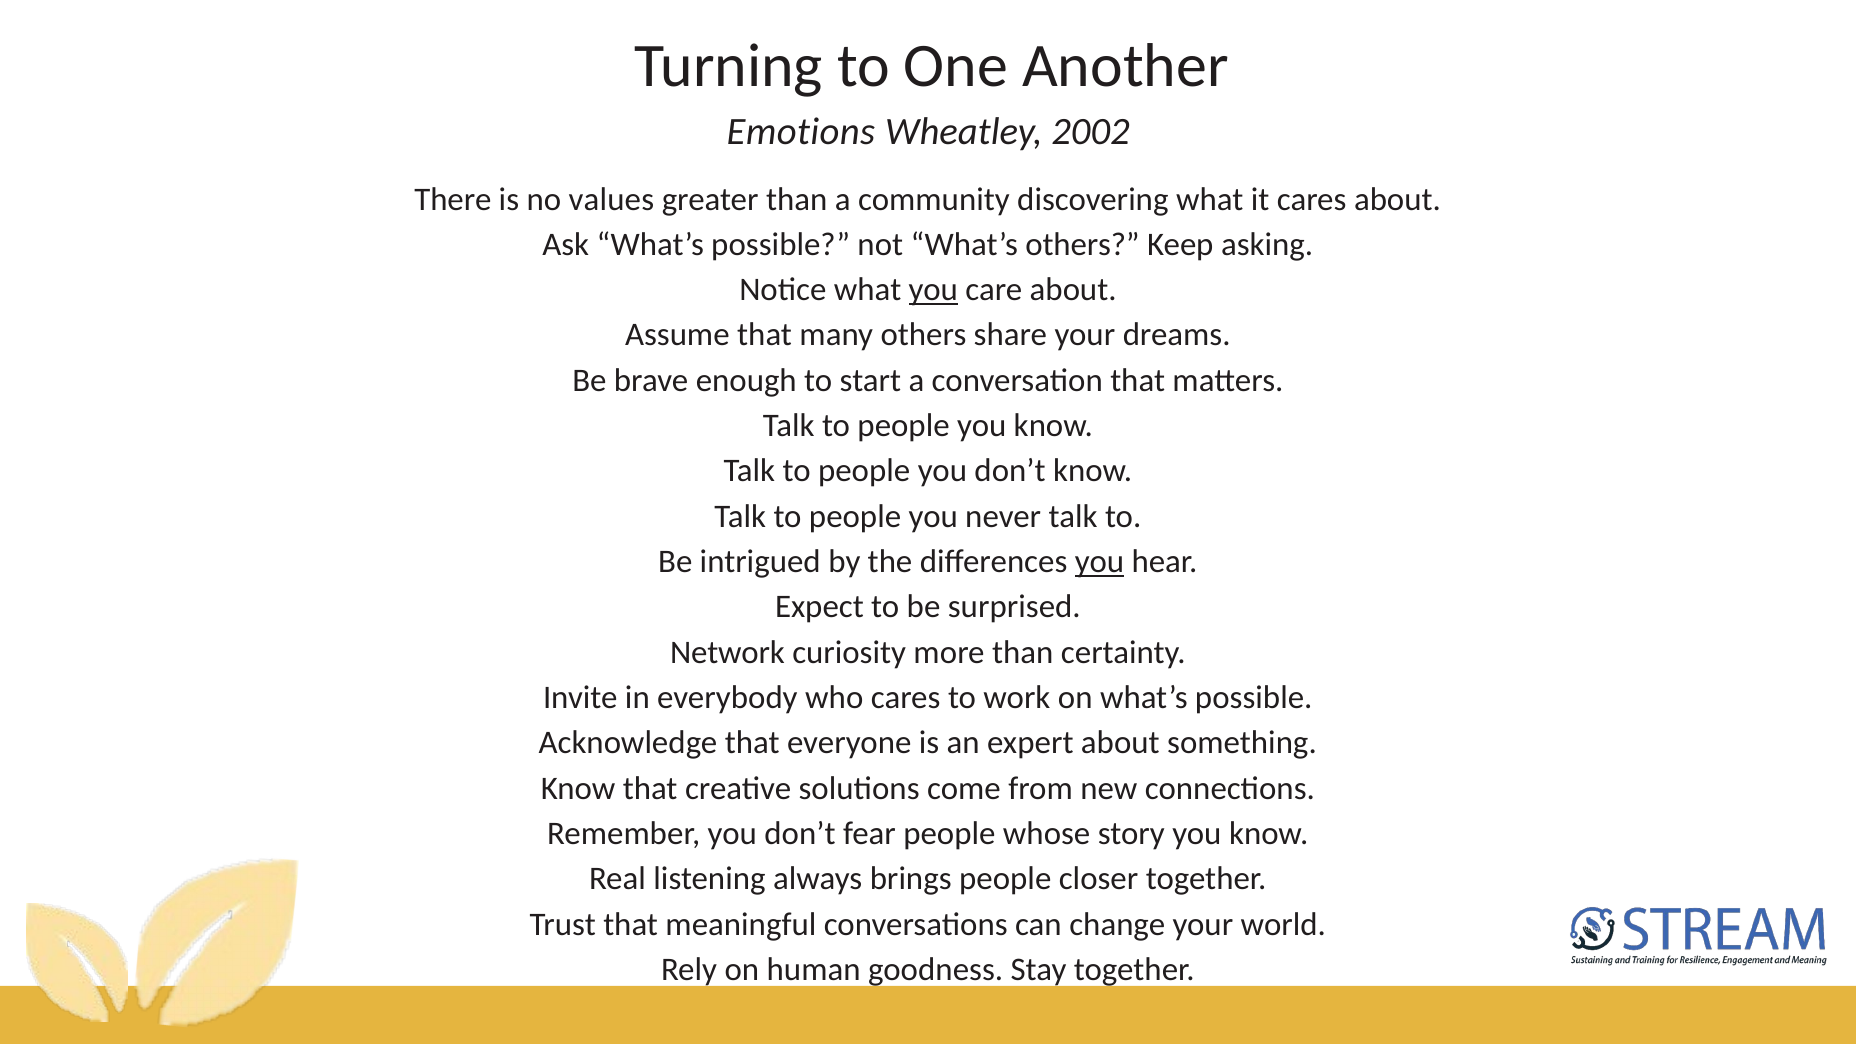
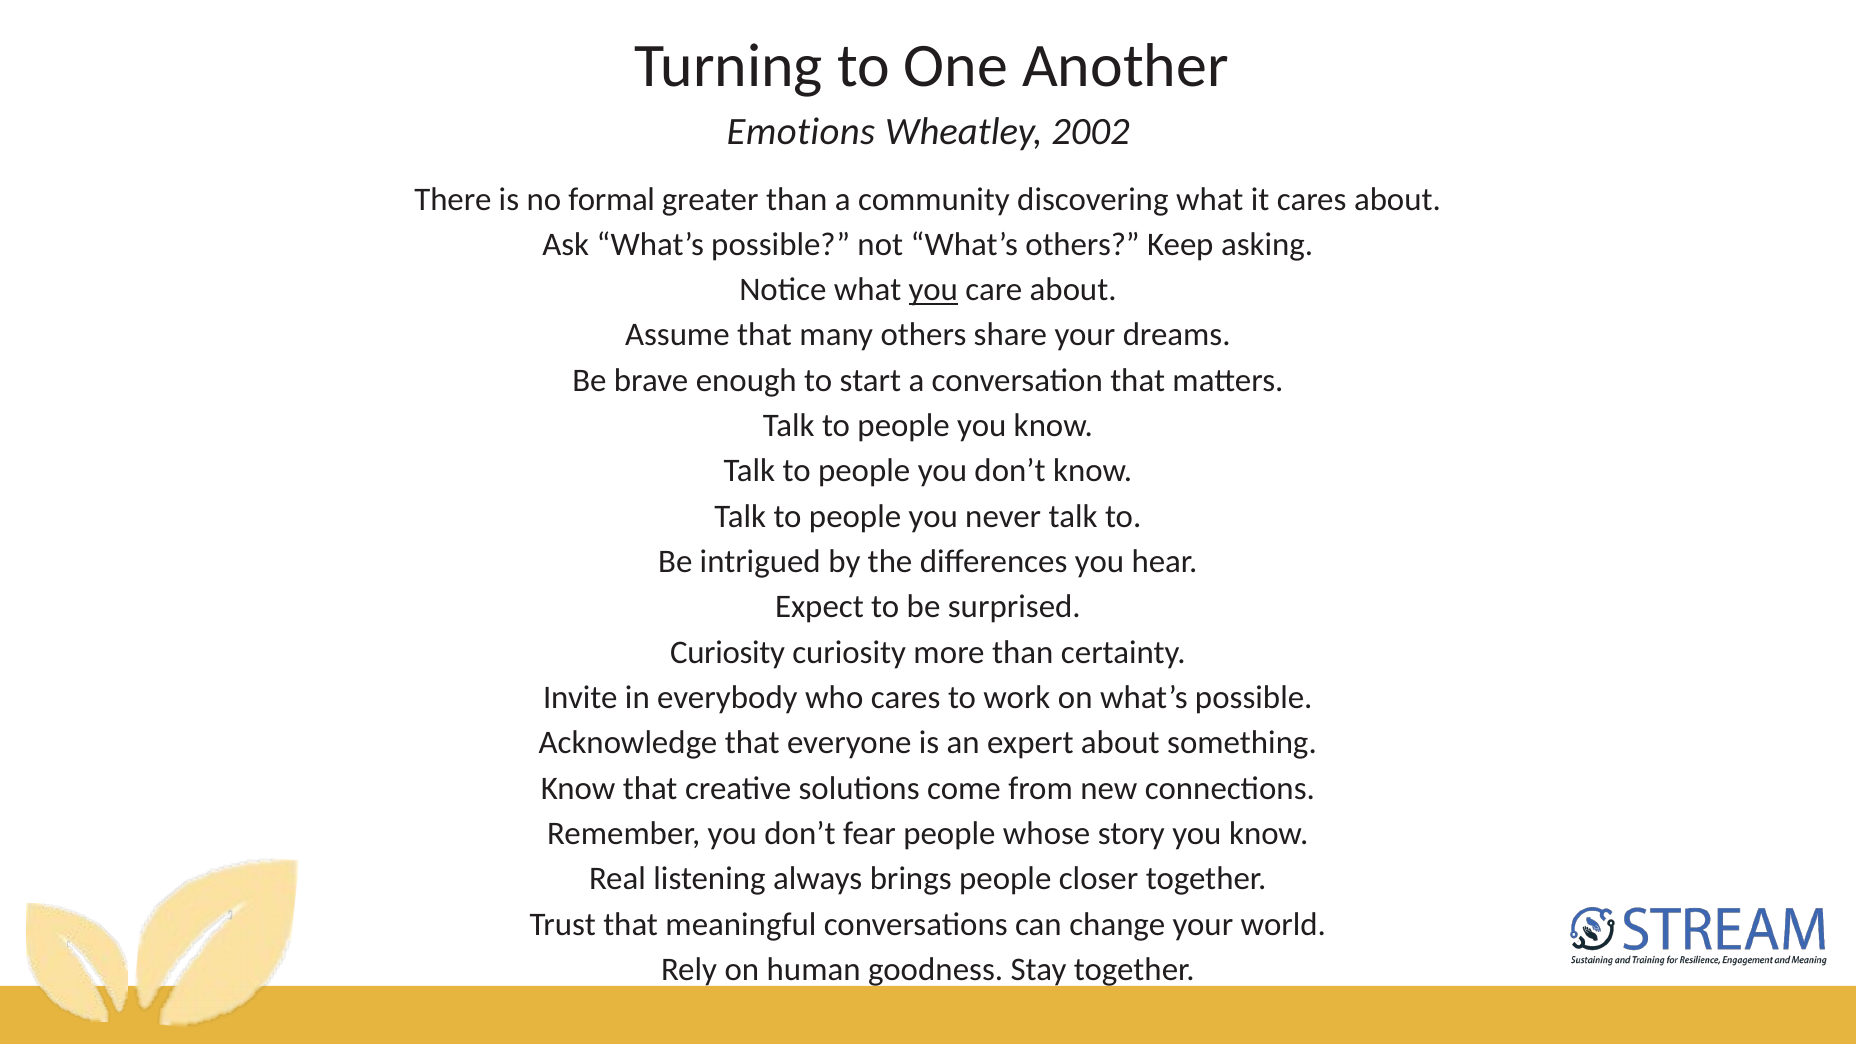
values: values -> formal
you at (1099, 562) underline: present -> none
Network at (727, 652): Network -> Curiosity
